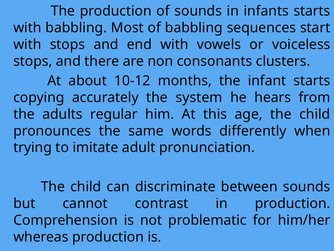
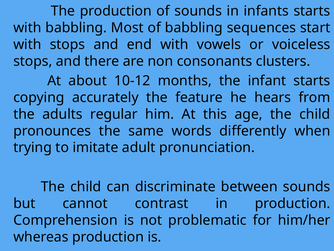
system: system -> feature
